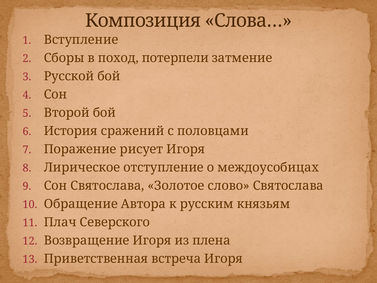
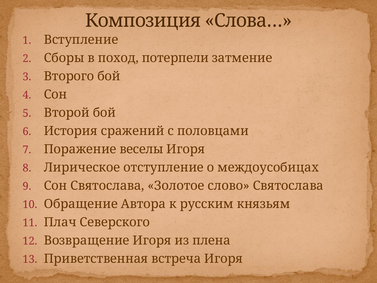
Русской: Русской -> Второго
рисует: рисует -> веселы
